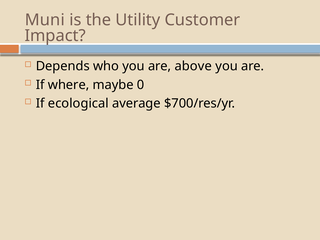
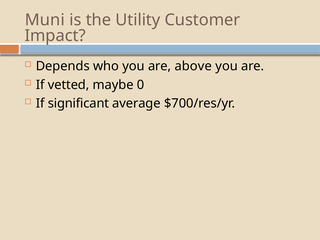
where: where -> vetted
ecological: ecological -> significant
